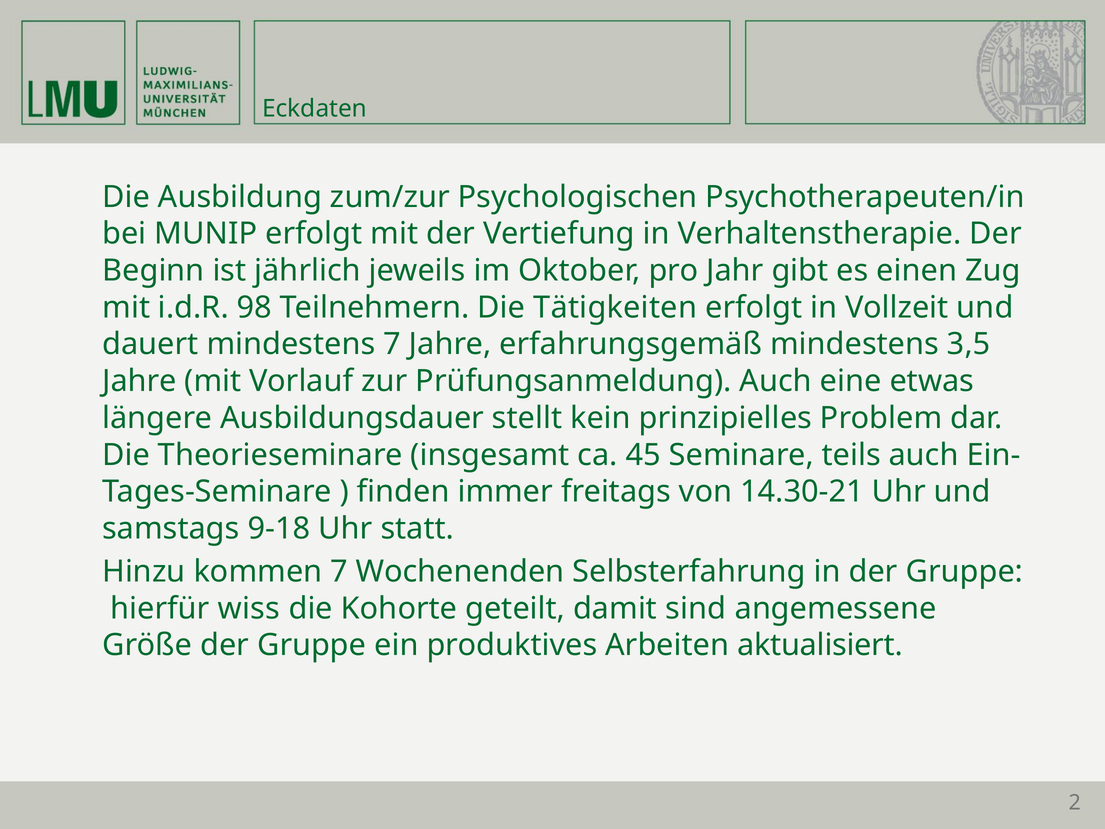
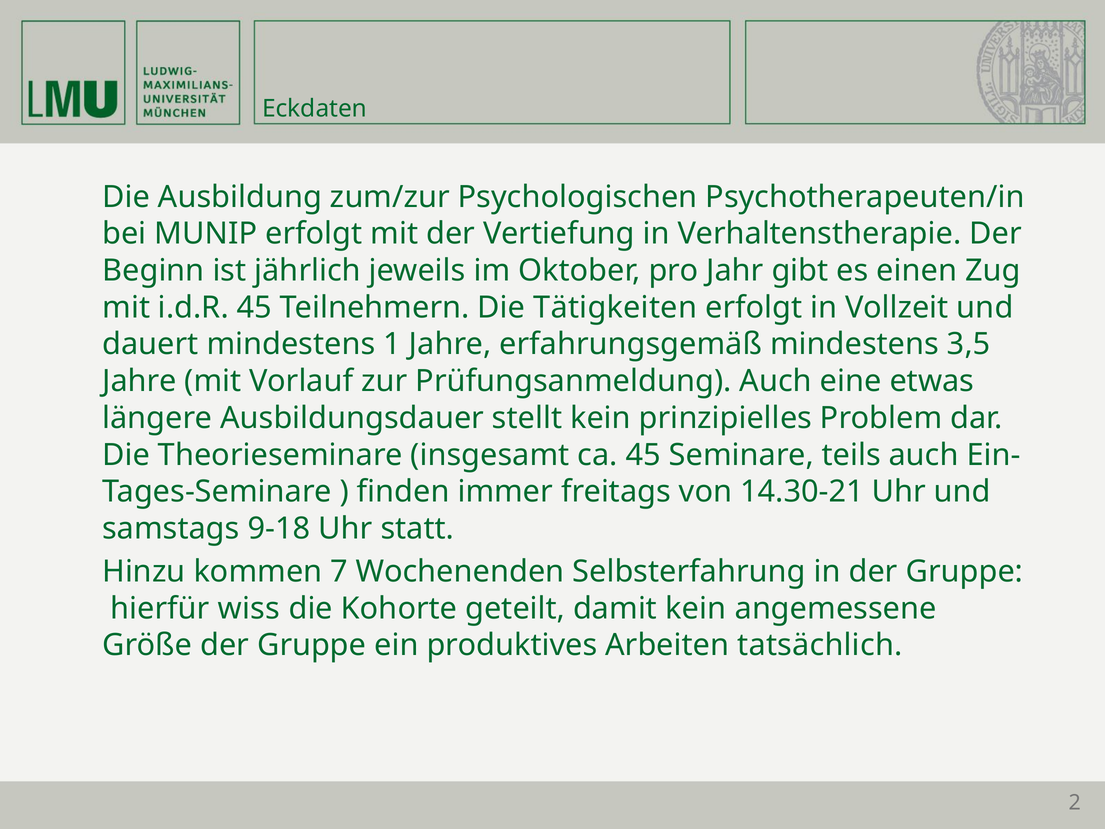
i.d.R 98: 98 -> 45
mindestens 7: 7 -> 1
damit sind: sind -> kein
aktualisiert: aktualisiert -> tatsächlich
